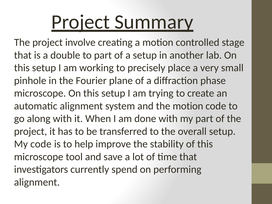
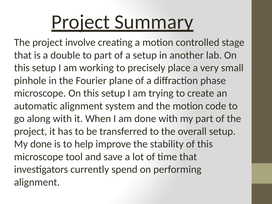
My code: code -> done
